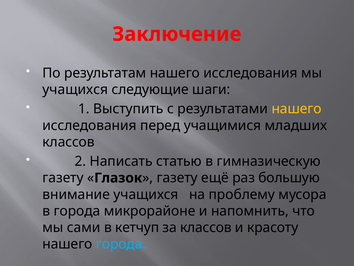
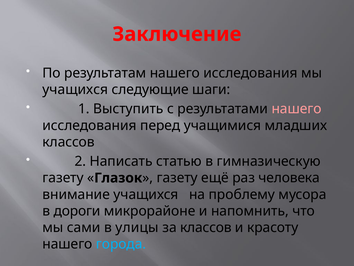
нашего at (297, 109) colour: yellow -> pink
большую: большую -> человека
в города: города -> дороги
кетчуп: кетчуп -> улицы
